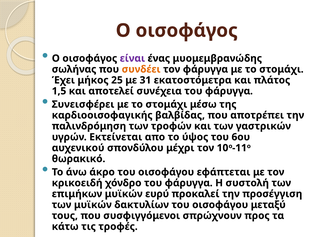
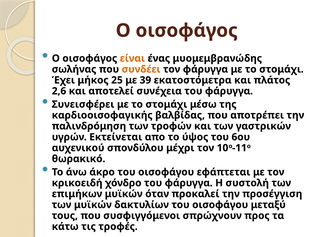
είναι colour: purple -> orange
31: 31 -> 39
1,5: 1,5 -> 2,6
ευρύ: ευρύ -> όταν
